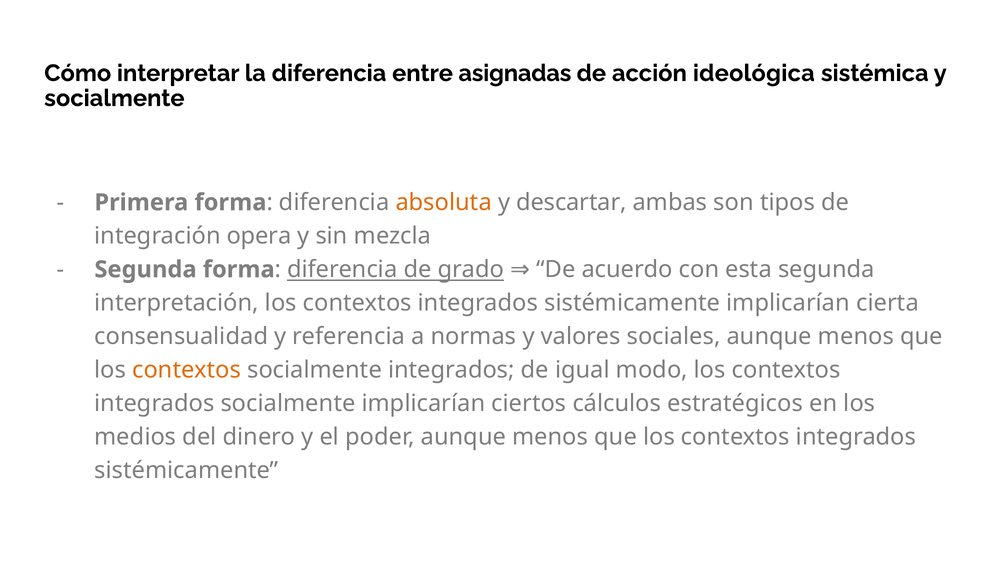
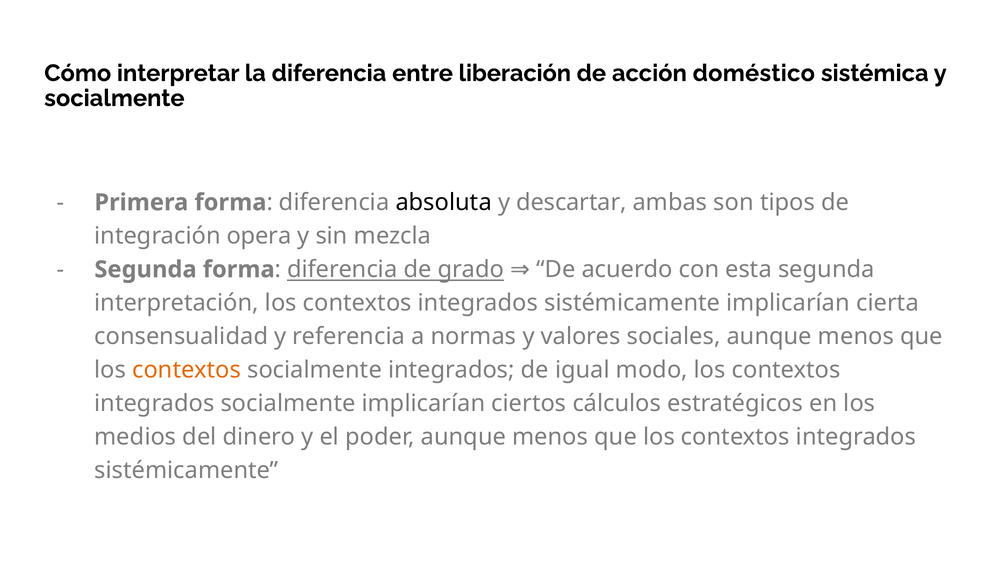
asignadas: asignadas -> liberación
ideológica: ideológica -> doméstico
absoluta colour: orange -> black
